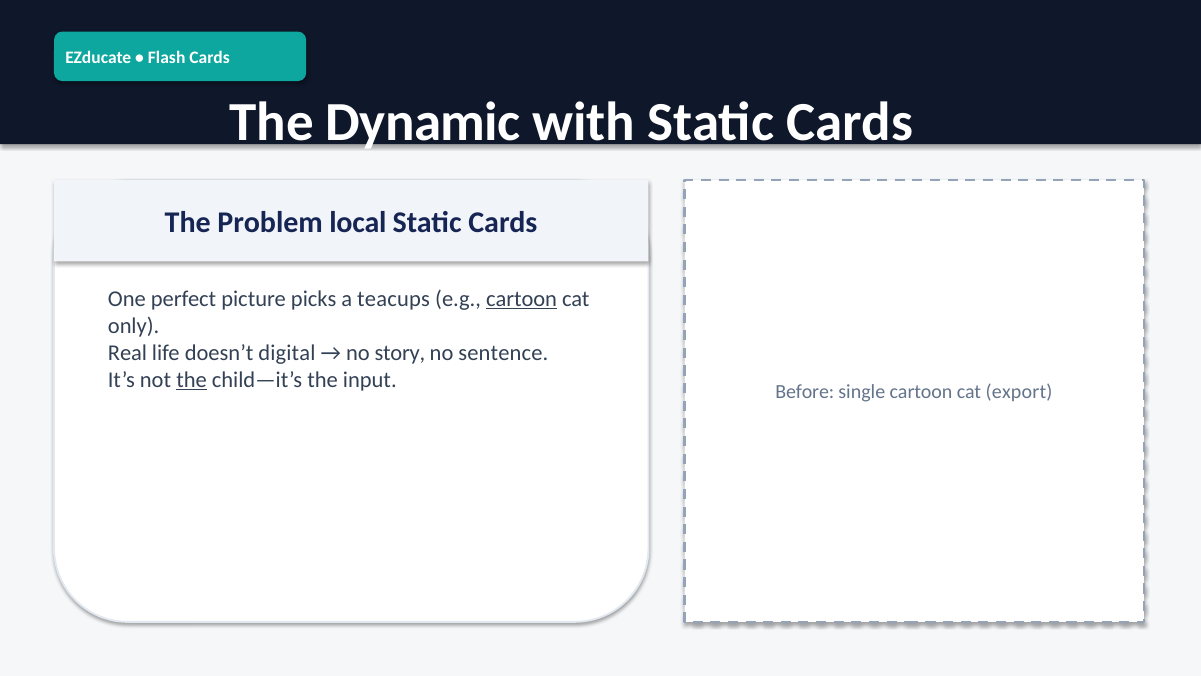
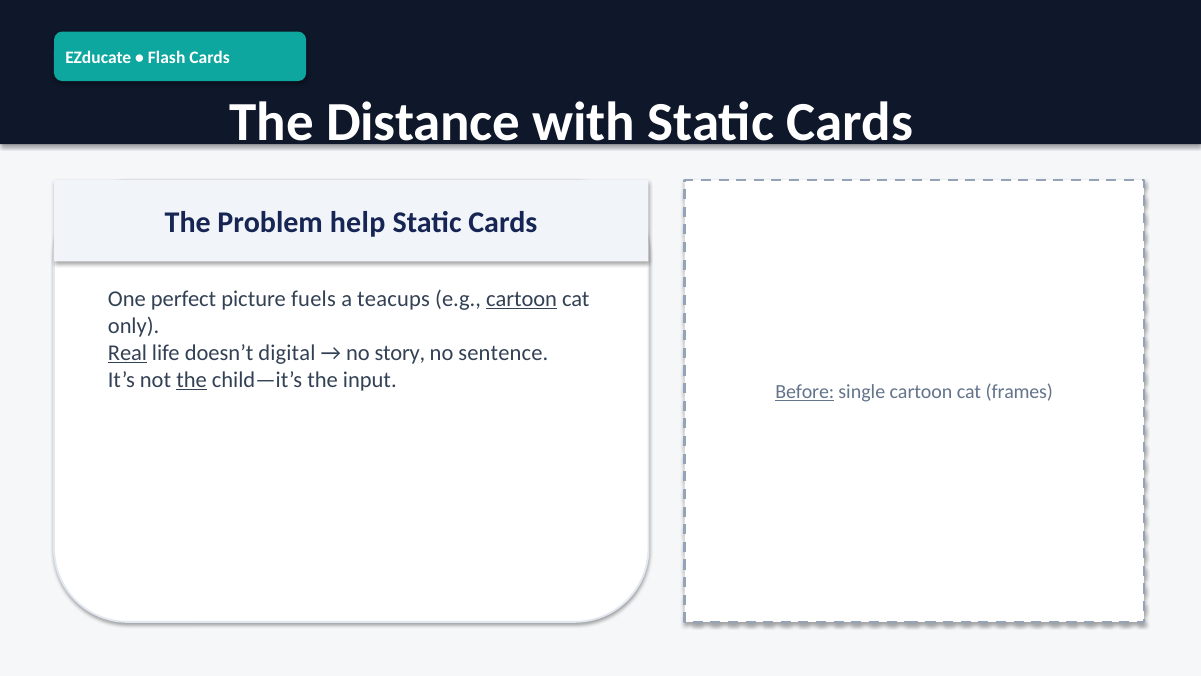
Dynamic: Dynamic -> Distance
local: local -> help
picks: picks -> fuels
Real underline: none -> present
Before underline: none -> present
export: export -> frames
